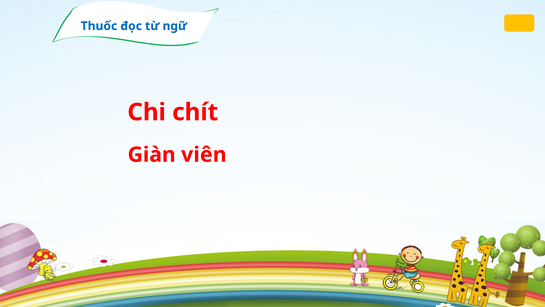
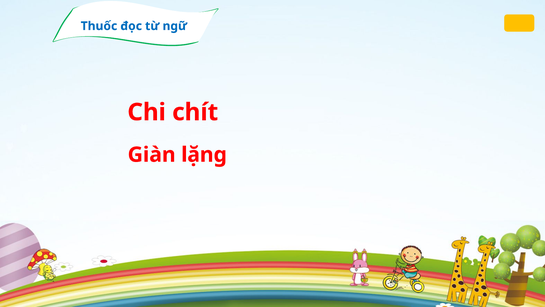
viên: viên -> lặng
